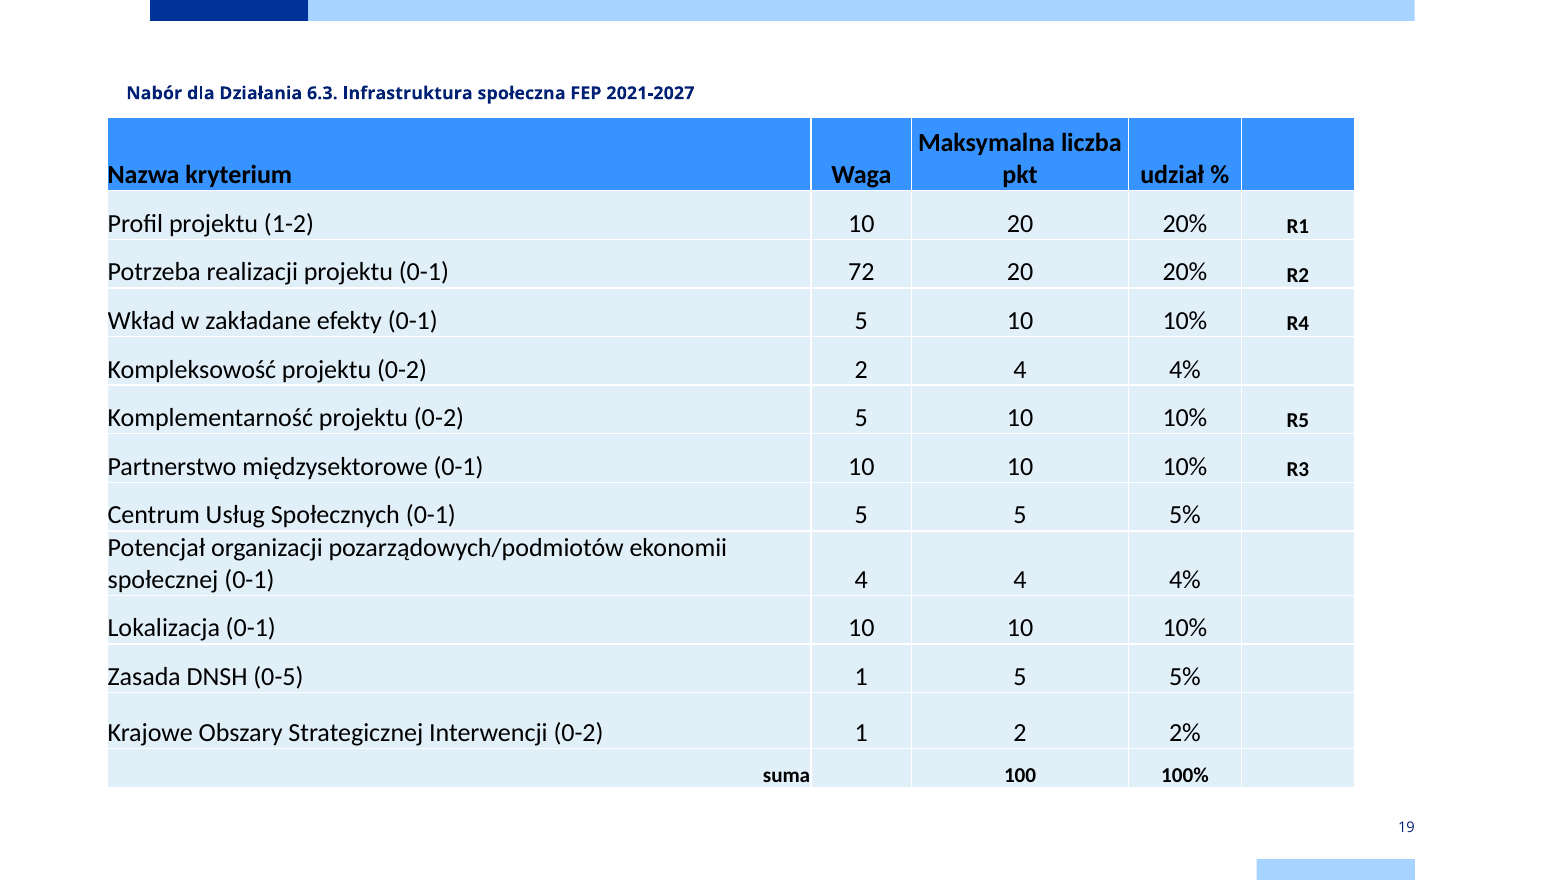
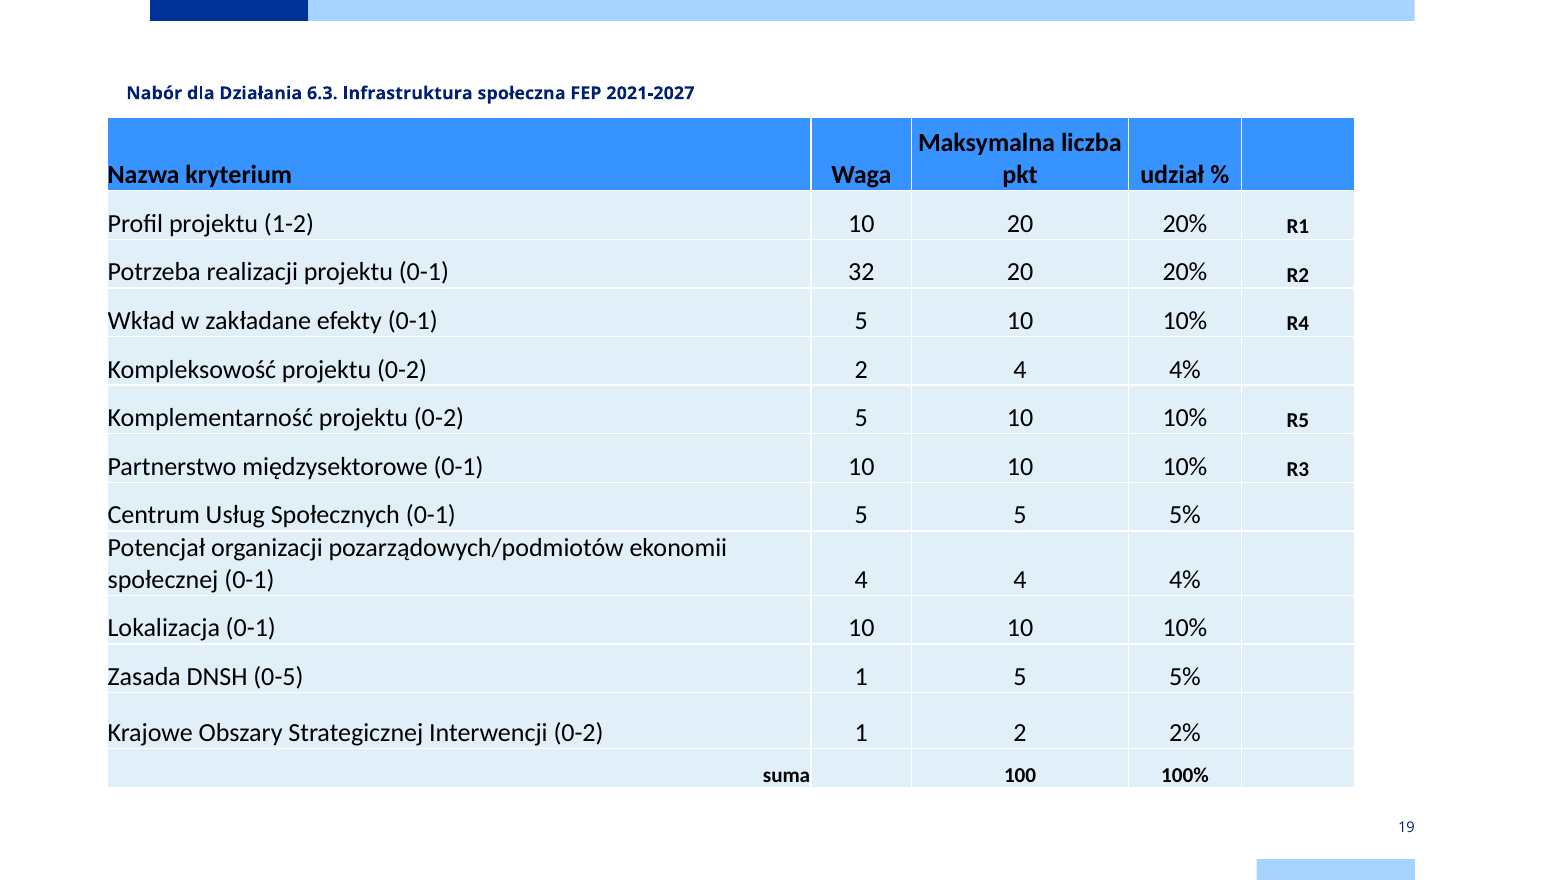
72: 72 -> 32
